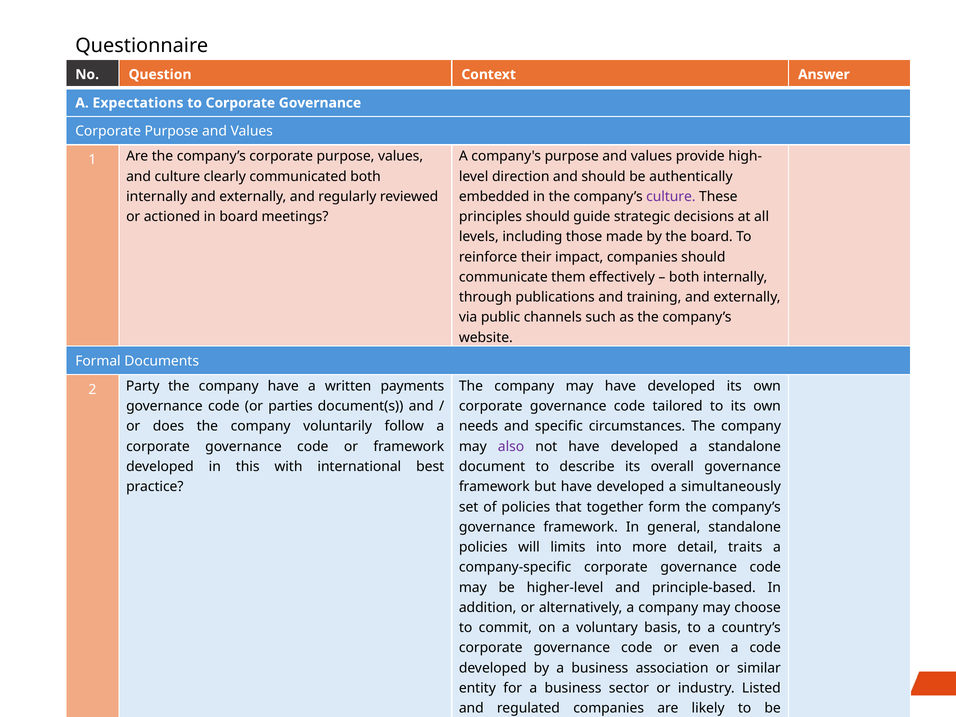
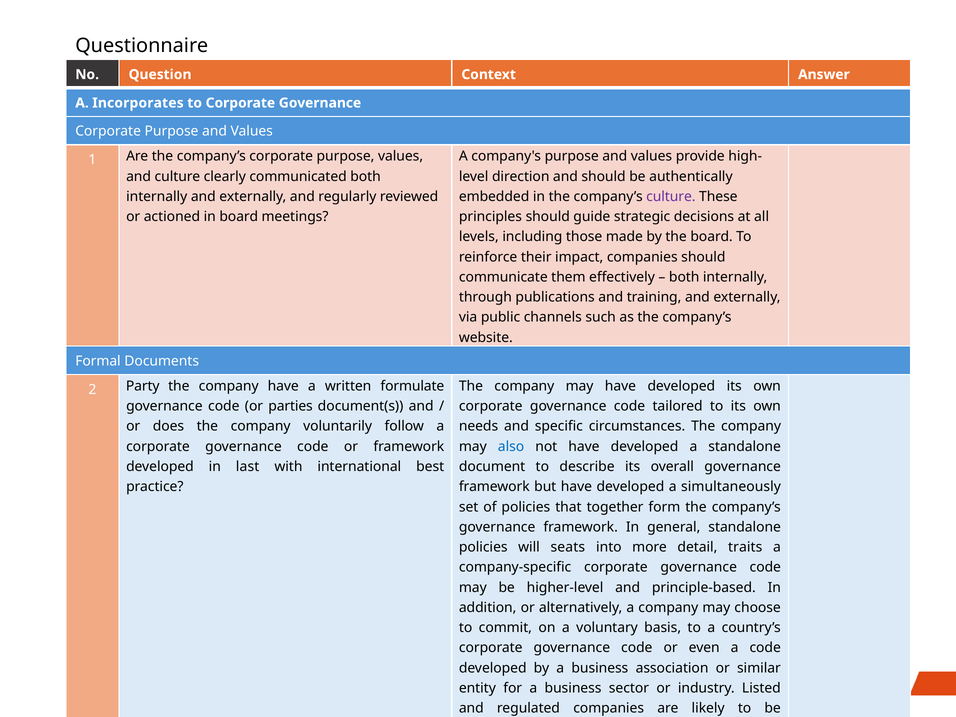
Expectations: Expectations -> Incorporates
payments: payments -> formulate
also colour: purple -> blue
this: this -> last
limits: limits -> seats
